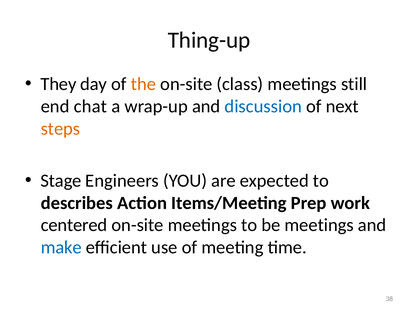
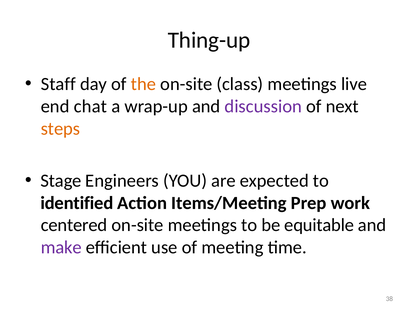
They: They -> Staff
still: still -> live
discussion colour: blue -> purple
describes: describes -> identified
be meetings: meetings -> equitable
make colour: blue -> purple
